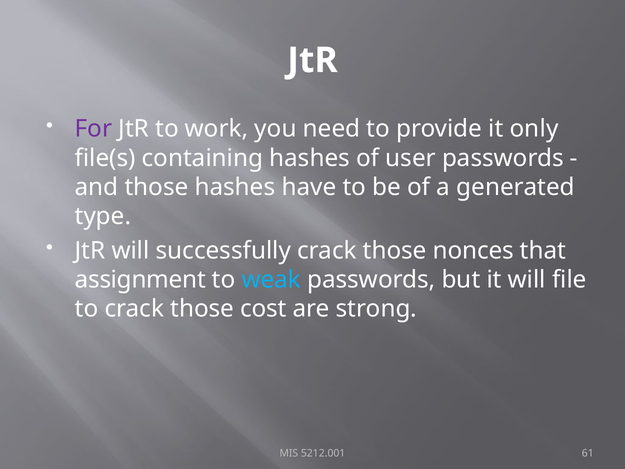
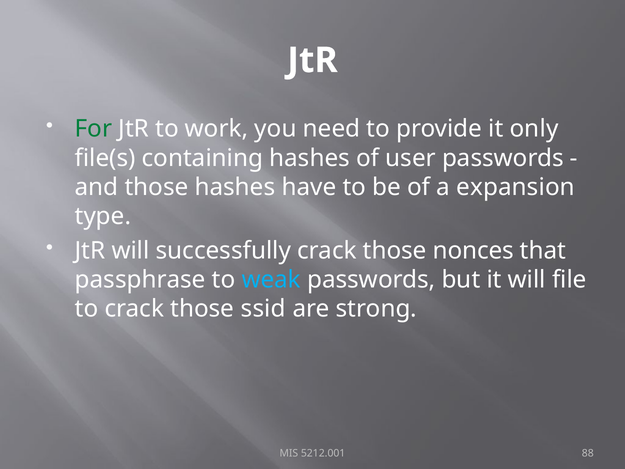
For colour: purple -> green
generated: generated -> expansion
assignment: assignment -> passphrase
cost: cost -> ssid
61: 61 -> 88
